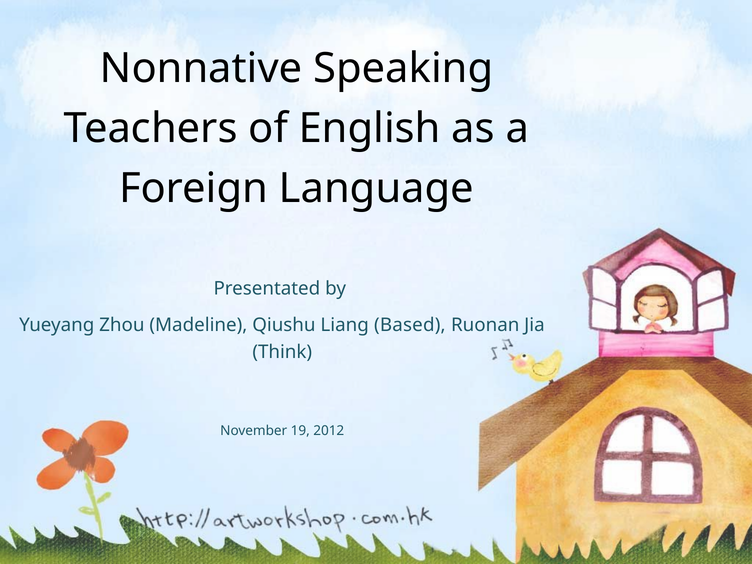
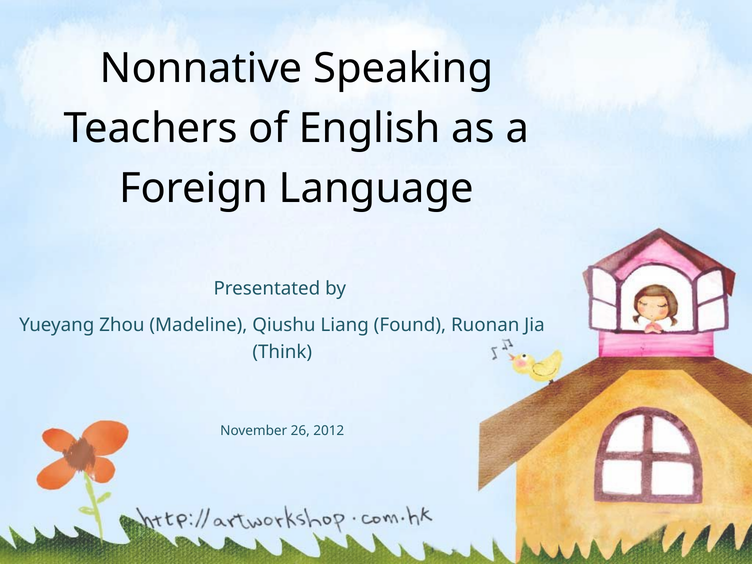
Based: Based -> Found
19: 19 -> 26
